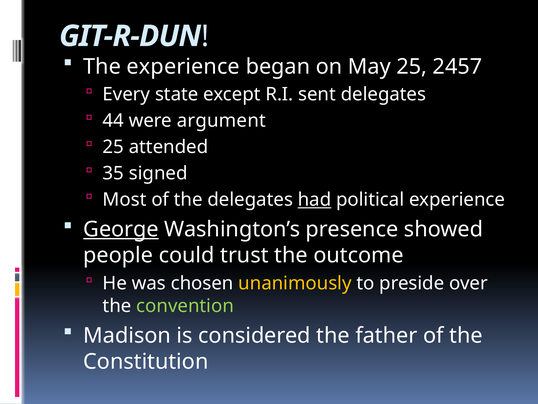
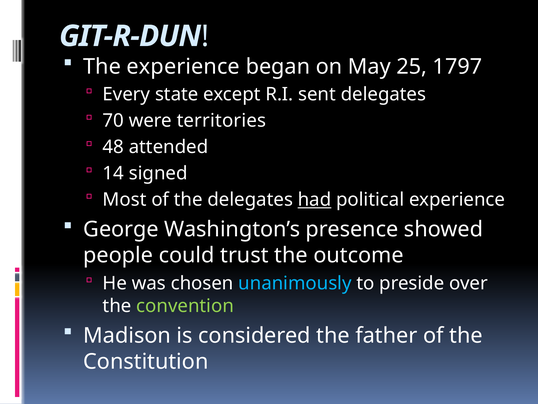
2457: 2457 -> 1797
44: 44 -> 70
argument: argument -> territories
25 at (113, 147): 25 -> 48
35: 35 -> 14
George underline: present -> none
unanimously colour: yellow -> light blue
